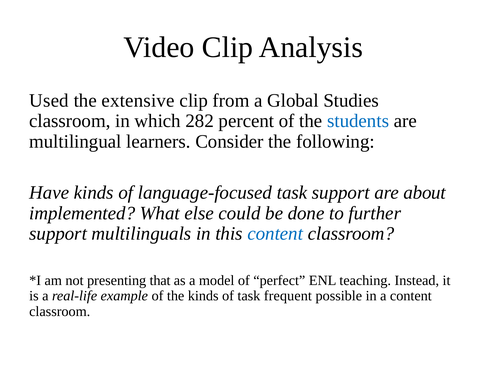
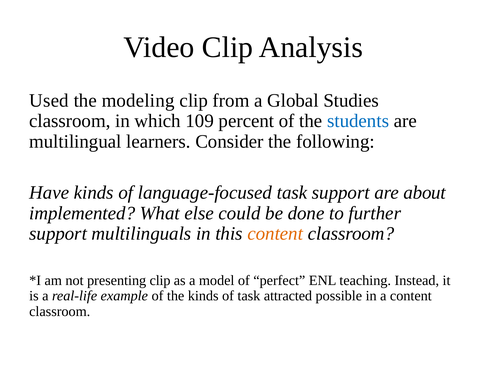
extensive: extensive -> modeling
282: 282 -> 109
content at (275, 233) colour: blue -> orange
presenting that: that -> clip
frequent: frequent -> attracted
